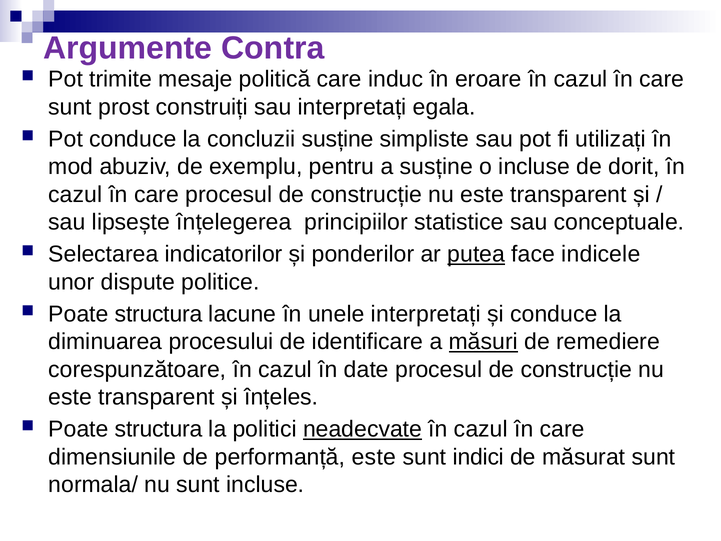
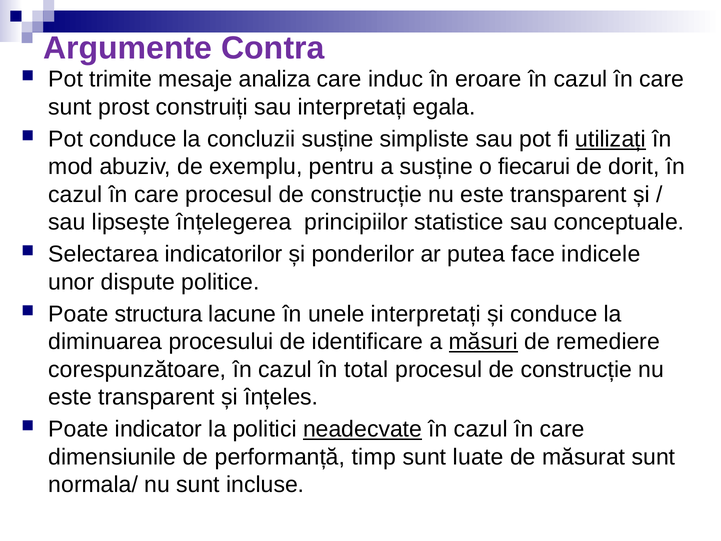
politică: politică -> analiza
utilizați underline: none -> present
o incluse: incluse -> fiecarui
putea underline: present -> none
date: date -> total
structura at (159, 429): structura -> indicator
performanță este: este -> timp
indici: indici -> luate
